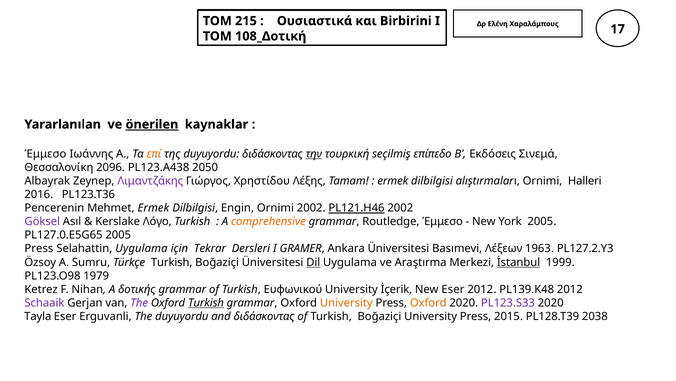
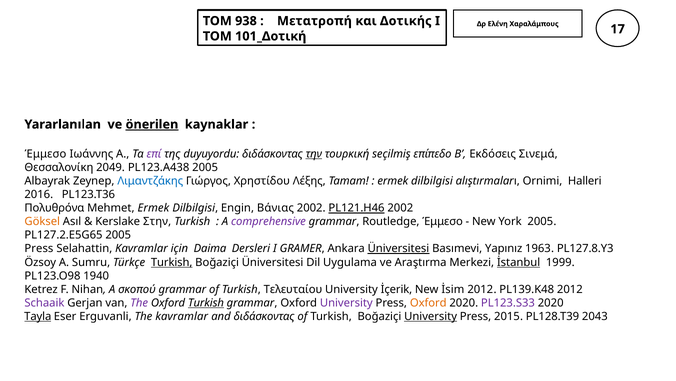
215: 215 -> 938
Ουσιαστικά: Ουσιαστικά -> Μετατροπή
Birbirini: Birbirini -> Δοτικής
108_Δοτική: 108_Δοτική -> 101_Δοτική
επί colour: orange -> purple
2096: 2096 -> 2049
PL123.A438 2050: 2050 -> 2005
Λιμαντζάκης colour: purple -> blue
Pencerenin: Pencerenin -> Πολυθρόνα
Engin Ornimi: Ornimi -> Βάνιας
Göksel colour: purple -> orange
Λόγο: Λόγο -> Στην
comprehensive colour: orange -> purple
PL127.0.E5G65: PL127.0.E5G65 -> PL127.2.E5G65
Selahattin Uygulama: Uygulama -> Kavramlar
Tekrar: Tekrar -> Daima
Üniversitesi at (398, 248) underline: none -> present
Λέξεων: Λέξεων -> Yapınız
PL127.2.Y3: PL127.2.Y3 -> PL127.8.Y3
Turkish at (172, 262) underline: none -> present
Dil underline: present -> none
1979: 1979 -> 1940
δοτικής: δοτικής -> σκοπού
Ευφωνικού: Ευφωνικού -> Τελευταίου
New Eser: Eser -> İsim
University at (346, 302) colour: orange -> purple
Tayla underline: none -> present
The duyuyordu: duyuyordu -> kavramlar
University at (431, 316) underline: none -> present
2038: 2038 -> 2043
